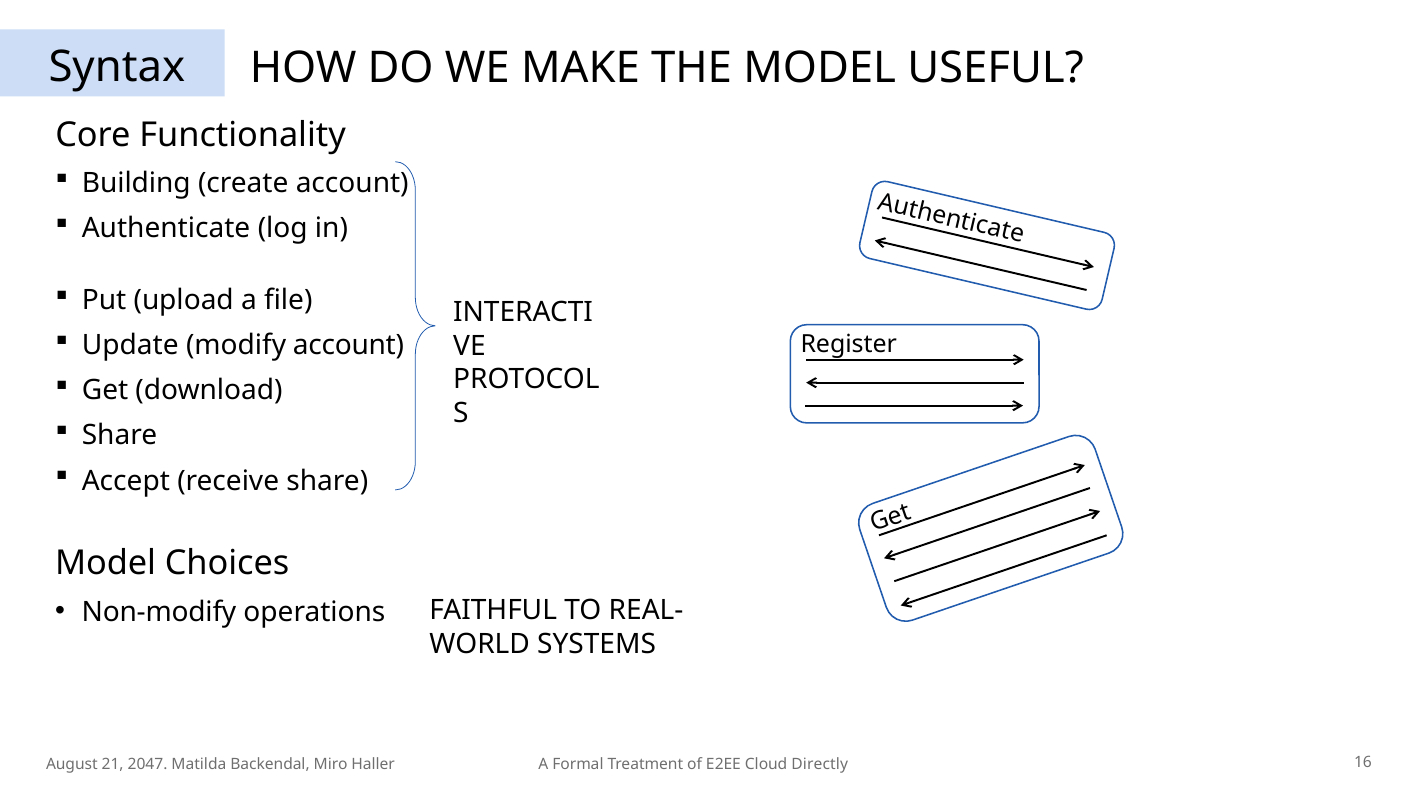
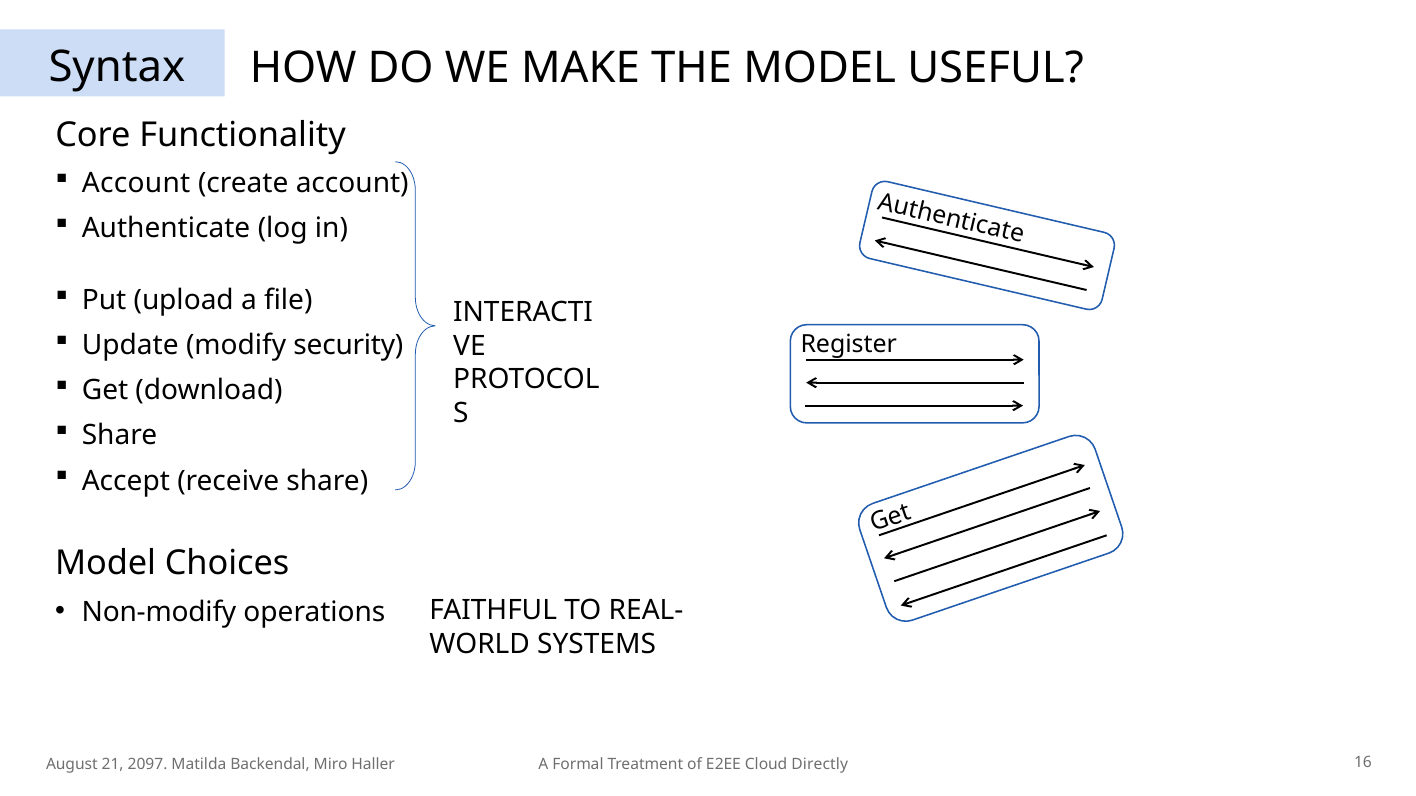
Building at (136, 184): Building -> Account
modify account: account -> security
2047: 2047 -> 2097
